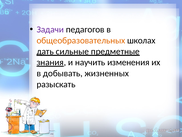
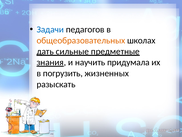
Задачи colour: purple -> blue
изменения: изменения -> придумала
добывать: добывать -> погрузить
